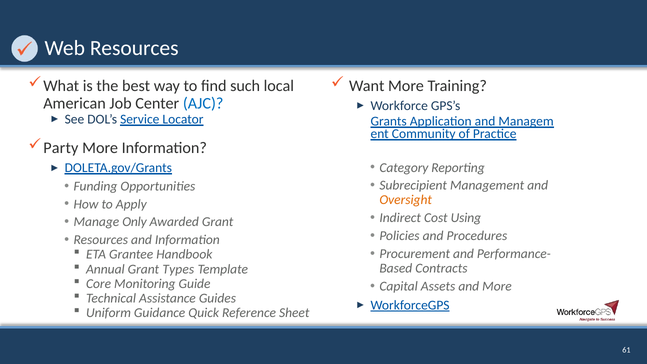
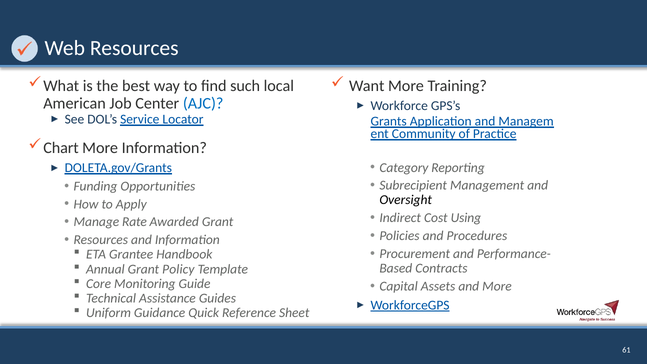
Party: Party -> Chart
Oversight colour: orange -> black
Only: Only -> Rate
Types: Types -> Policy
